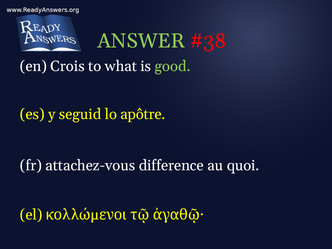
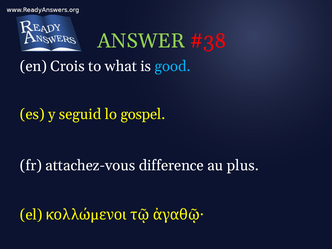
good colour: light green -> light blue
apôtre: apôtre -> gospel
quoi: quoi -> plus
